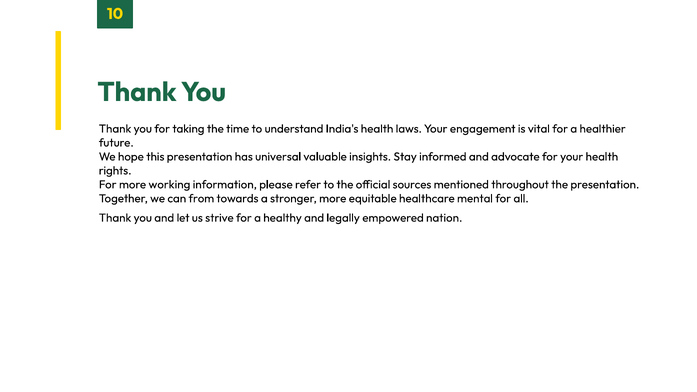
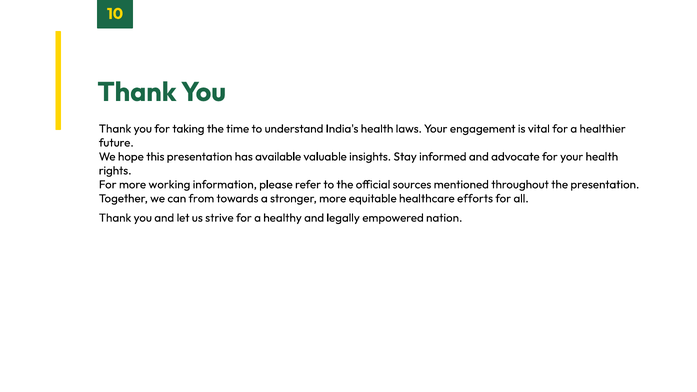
universal: universal -> available
mental: mental -> efforts
